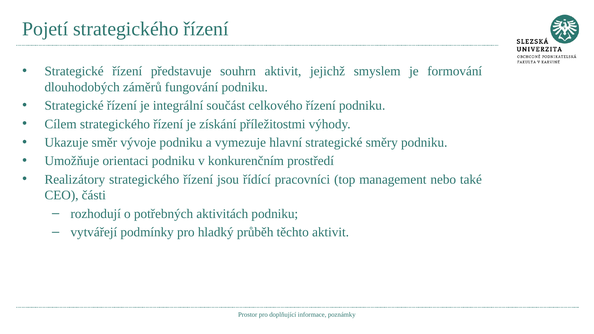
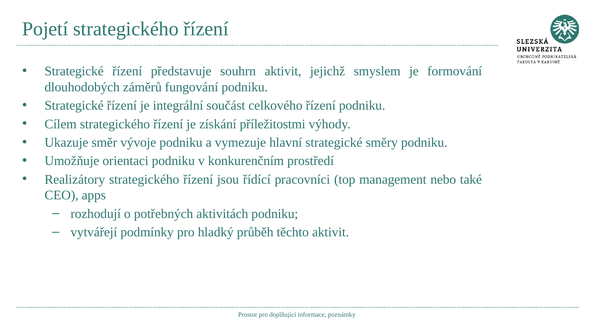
části: části -> apps
